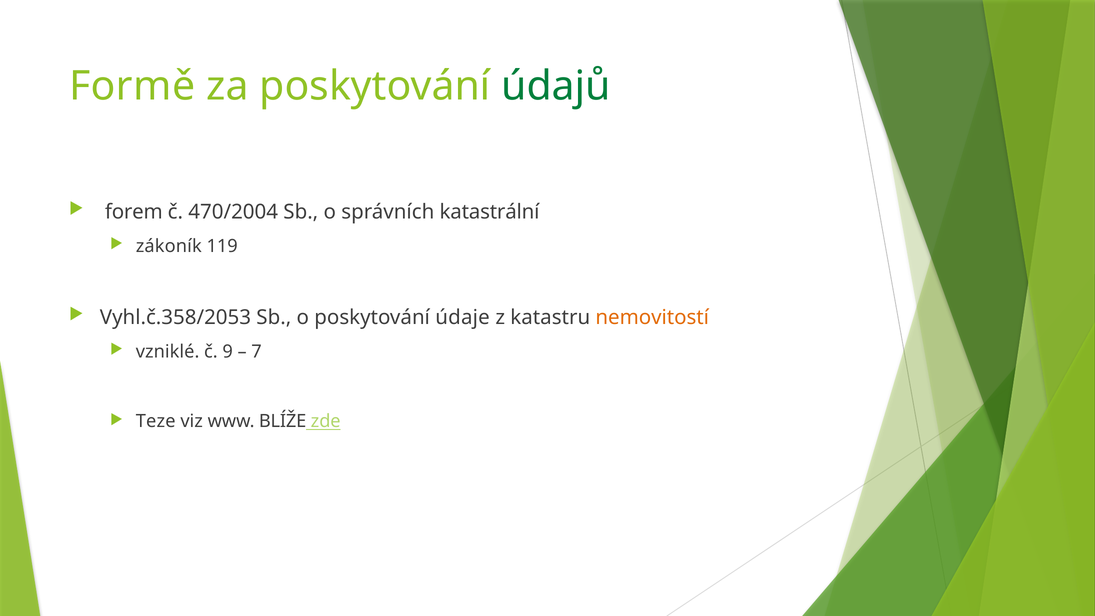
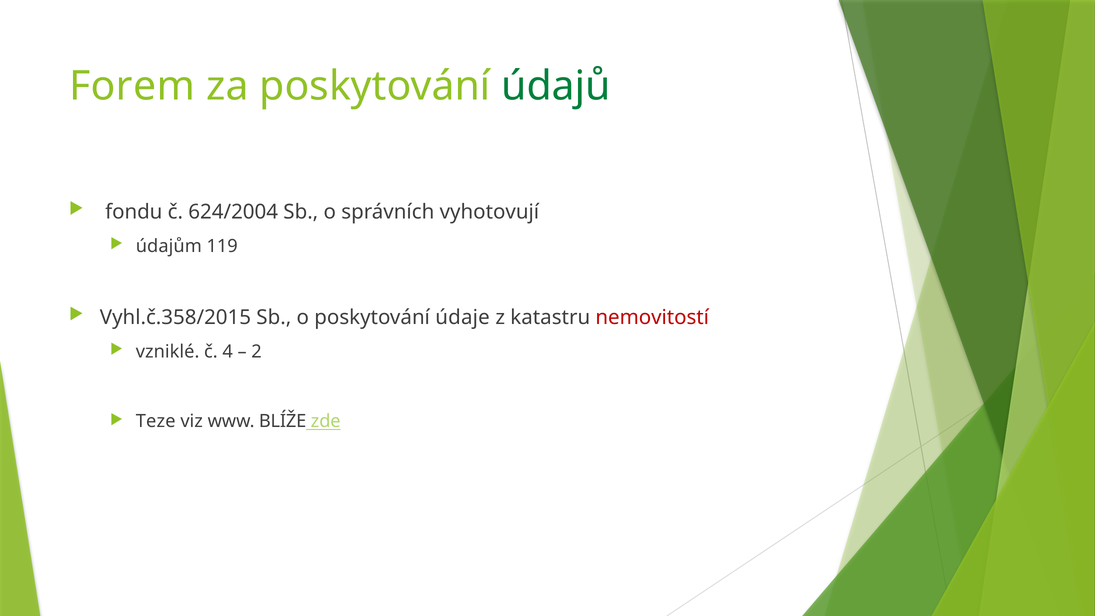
Formě: Formě -> Forem
forem: forem -> fondu
470/2004: 470/2004 -> 624/2004
katastrální: katastrální -> vyhotovují
zákoník: zákoník -> údajům
Vyhl.č.358/2053: Vyhl.č.358/2053 -> Vyhl.č.358/2015
nemovitostí colour: orange -> red
9: 9 -> 4
7: 7 -> 2
